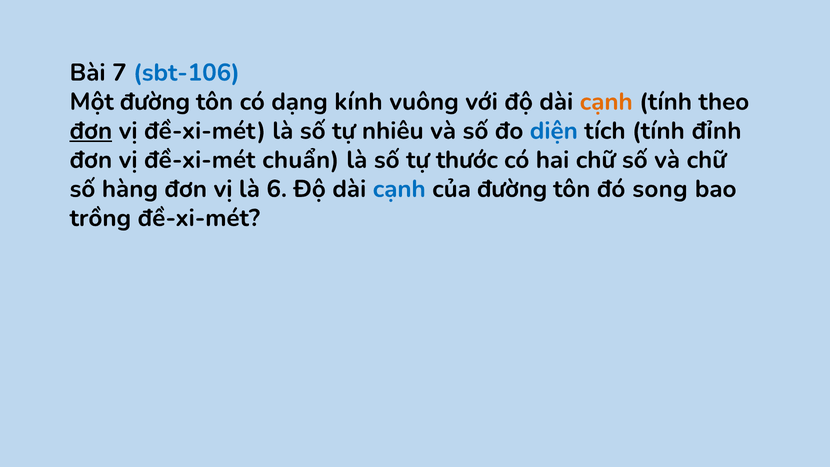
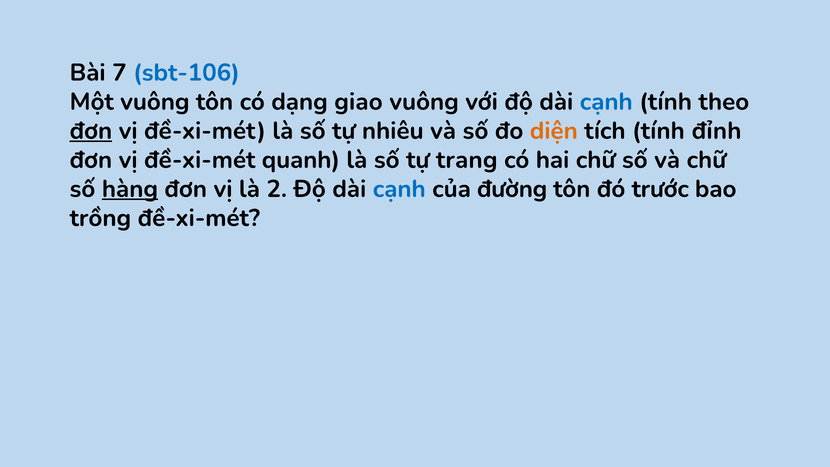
Một đường: đường -> vuông
kính: kính -> giao
cạnh at (606, 102) colour: orange -> blue
diện colour: blue -> orange
chuẩn: chuẩn -> quanh
thước: thước -> trang
hàng underline: none -> present
6: 6 -> 2
song: song -> trước
